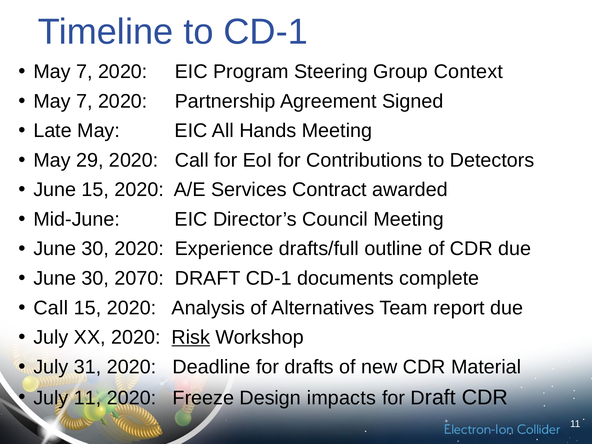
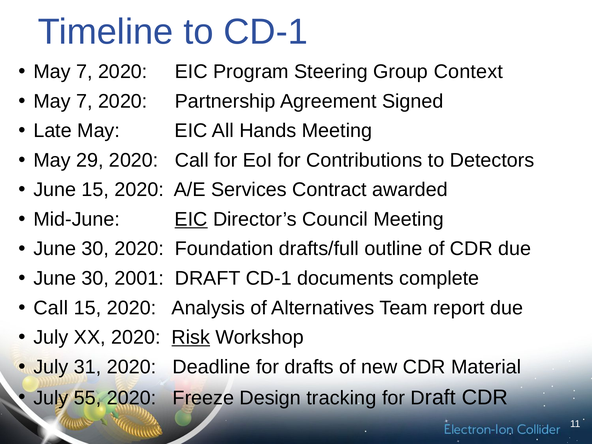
EIC at (191, 219) underline: none -> present
Experience: Experience -> Foundation
2070: 2070 -> 2001
July 11: 11 -> 55
impacts: impacts -> tracking
